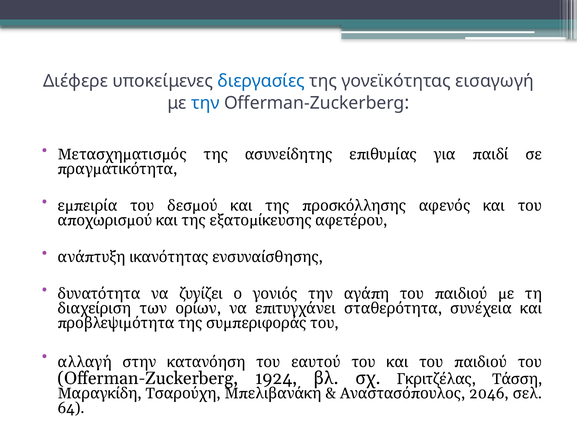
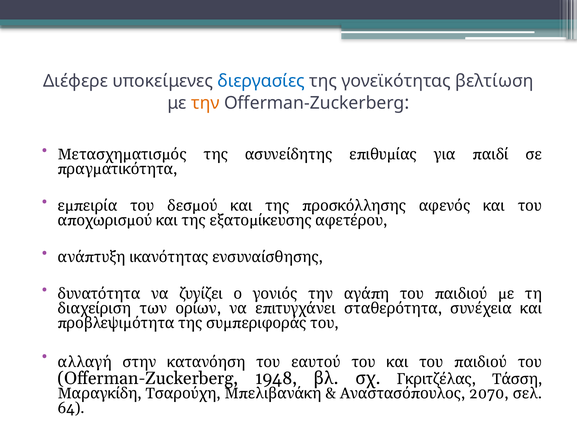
εισαγωγή: εισαγωγή -> βελτίωση
την at (205, 103) colour: blue -> orange
1924: 1924 -> 1948
2046: 2046 -> 2070
